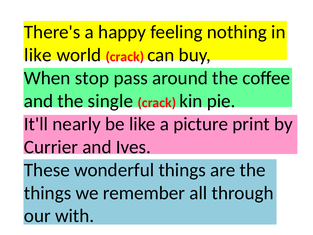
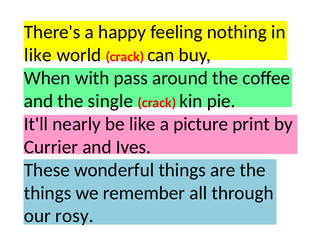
stop: stop -> with
with: with -> rosy
